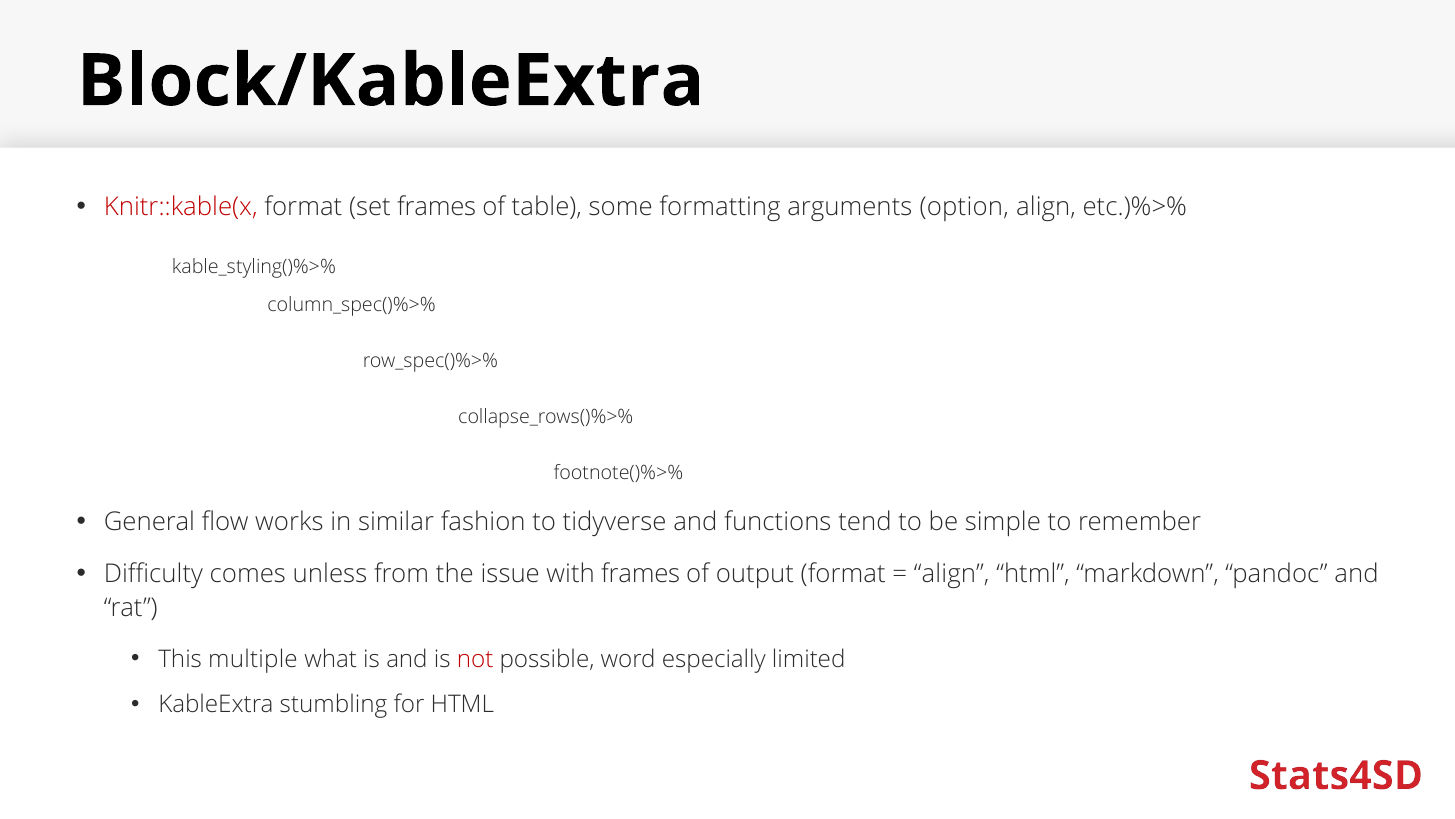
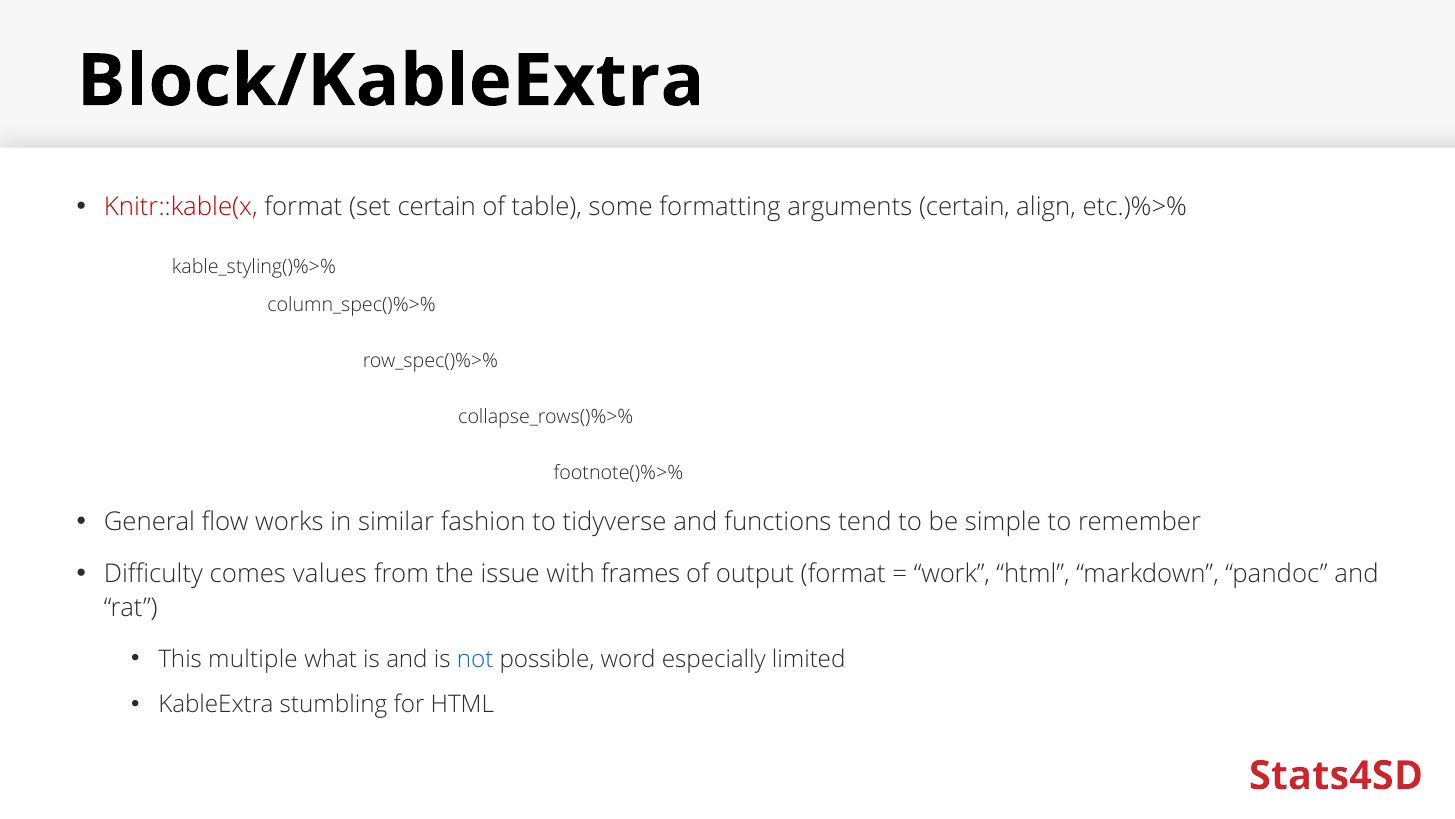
set frames: frames -> certain
arguments option: option -> certain
unless: unless -> values
align at (952, 574): align -> work
not colour: red -> blue
